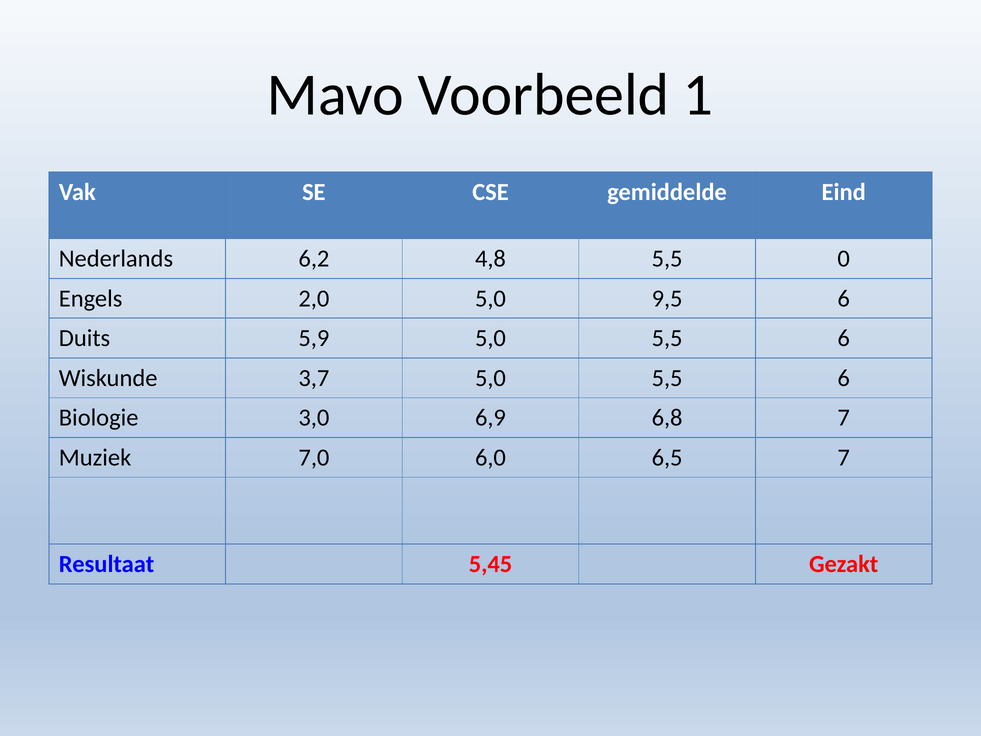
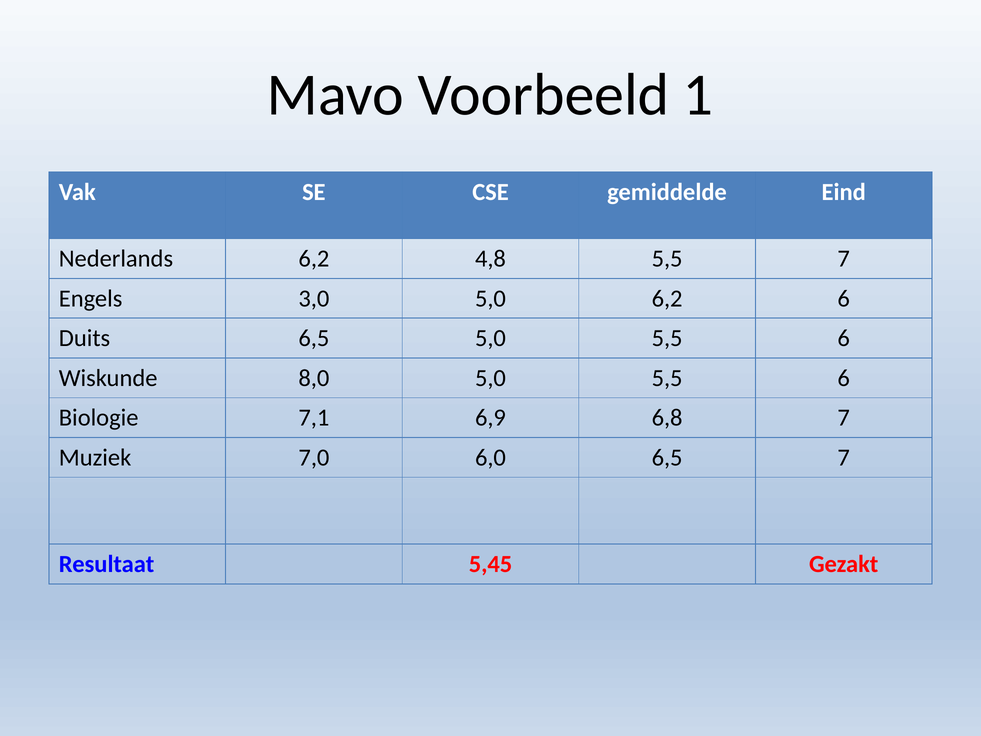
5,5 0: 0 -> 7
2,0: 2,0 -> 3,0
5,0 9,5: 9,5 -> 6,2
Duits 5,9: 5,9 -> 6,5
3,7: 3,7 -> 8,0
3,0: 3,0 -> 7,1
